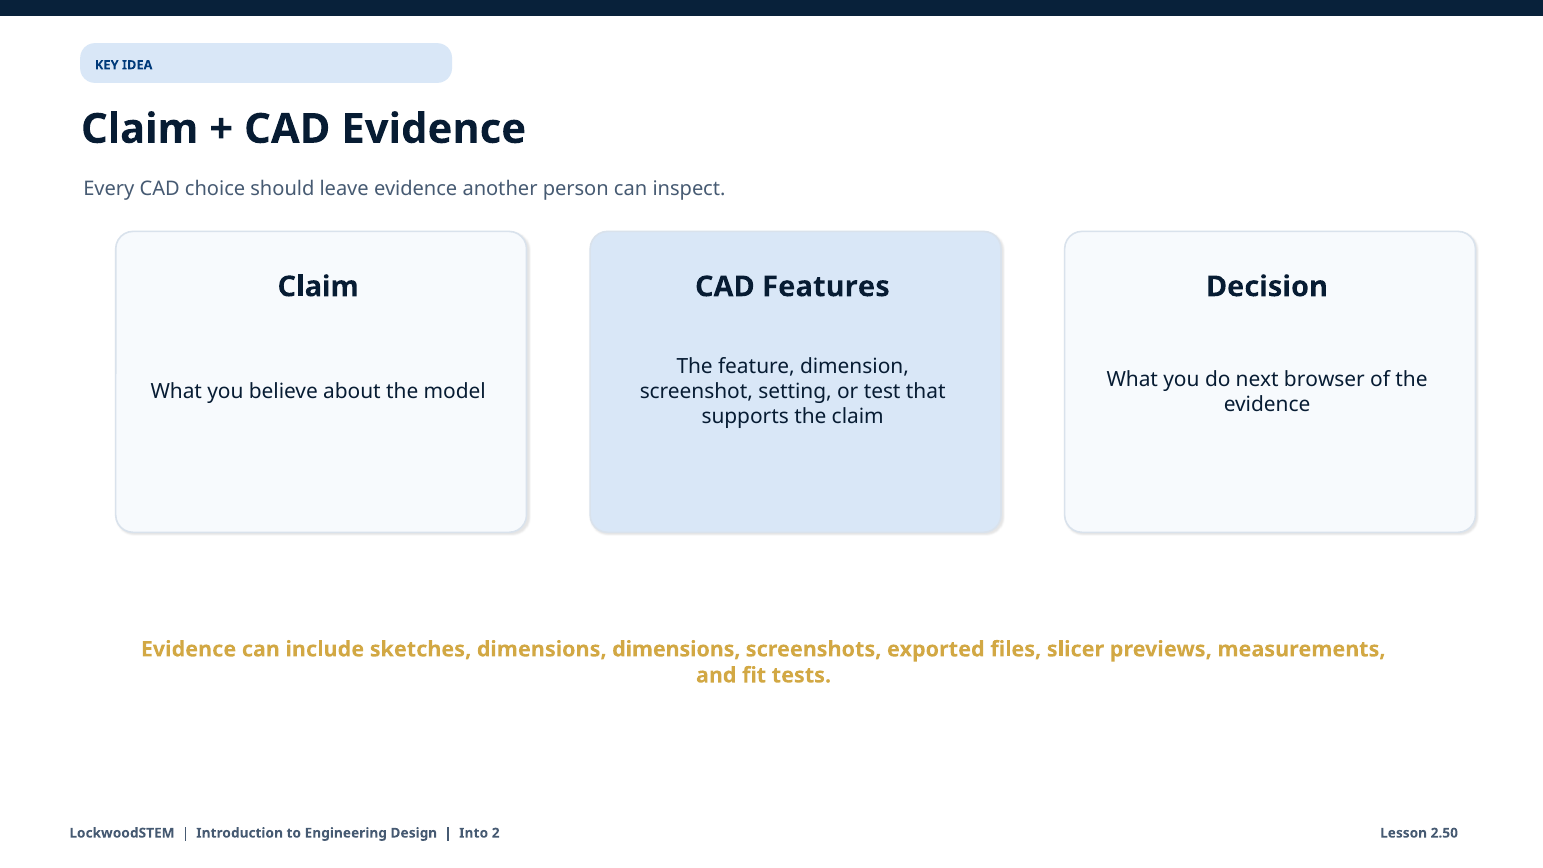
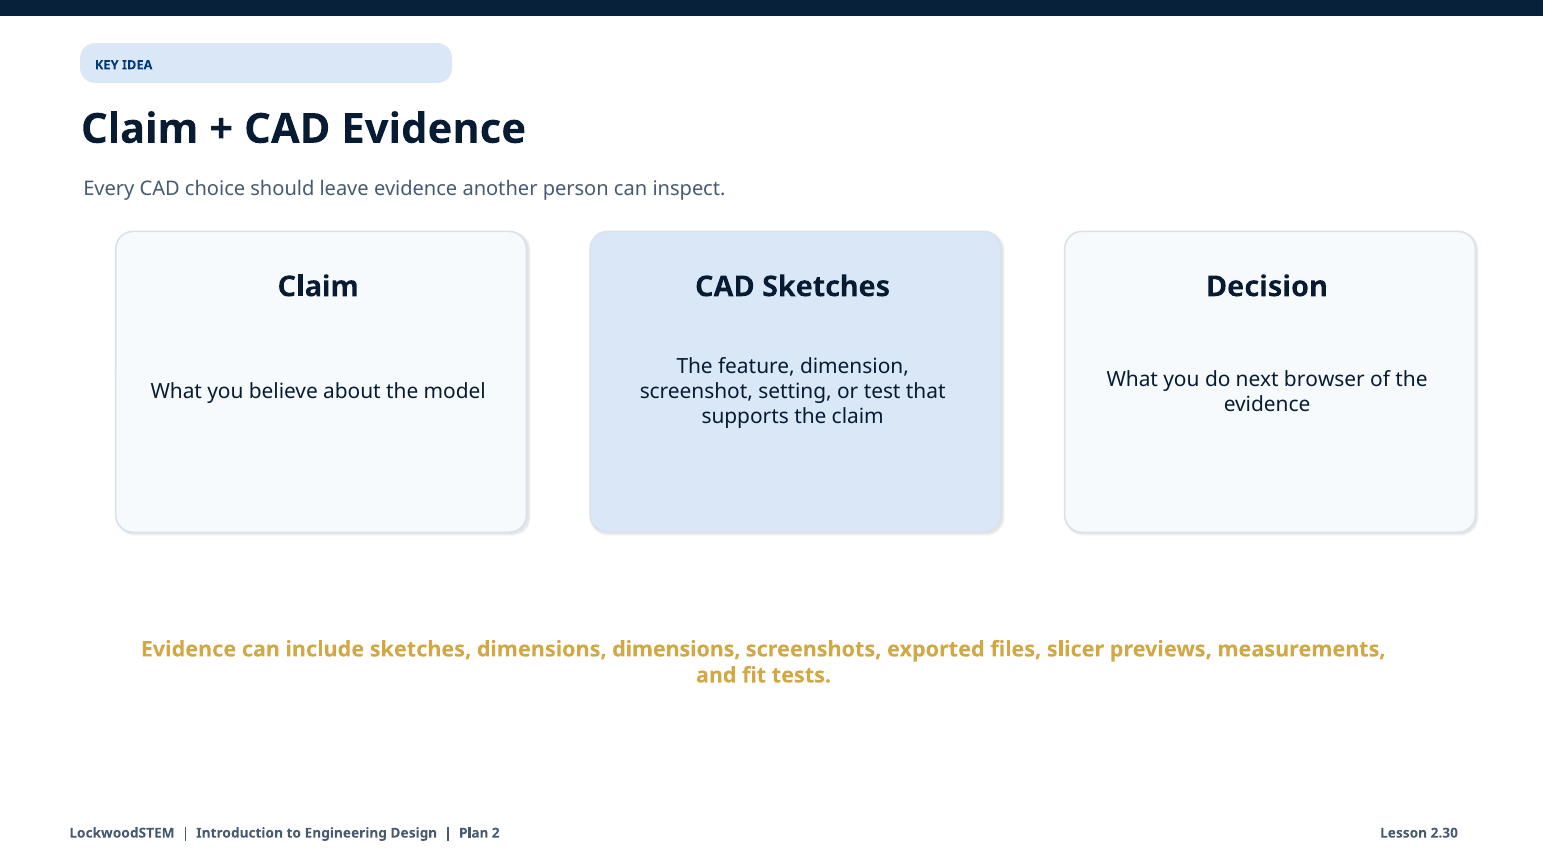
CAD Features: Features -> Sketches
Into: Into -> Plan
2.50: 2.50 -> 2.30
